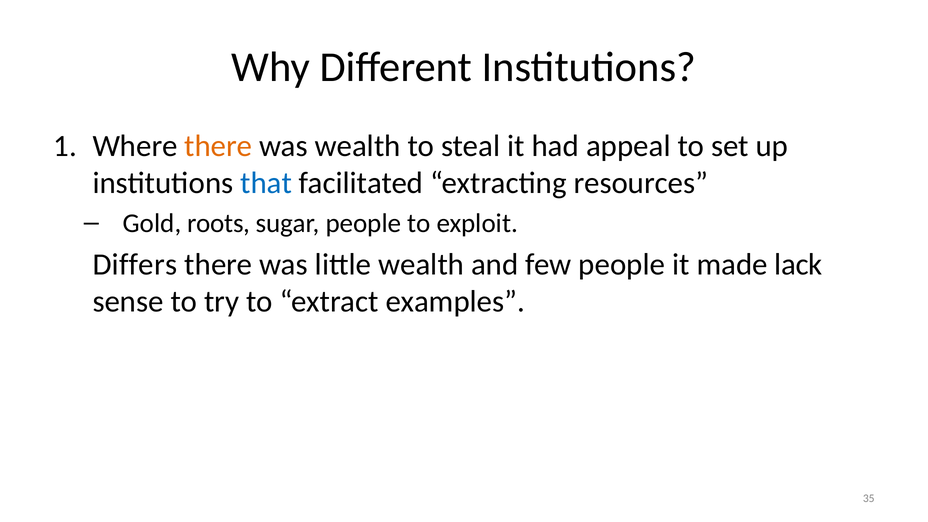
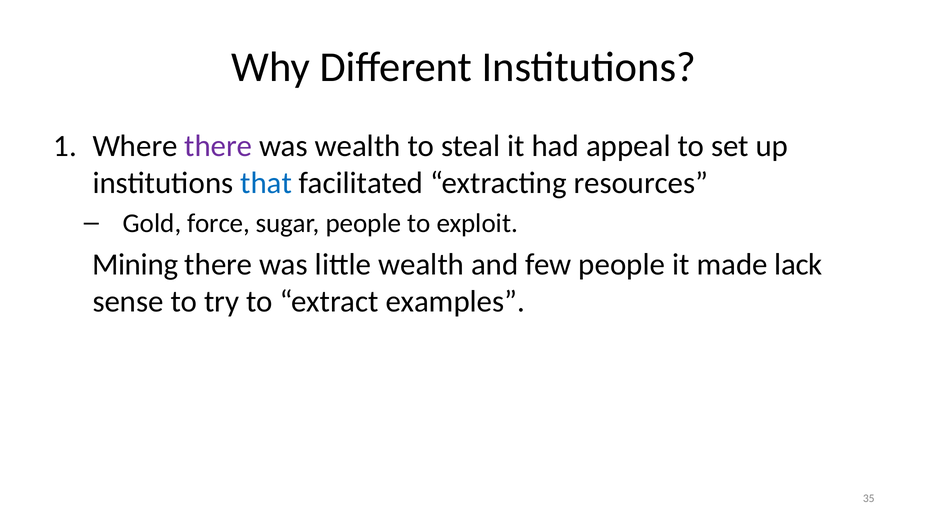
there at (218, 146) colour: orange -> purple
roots: roots -> force
Differs: Differs -> Mining
